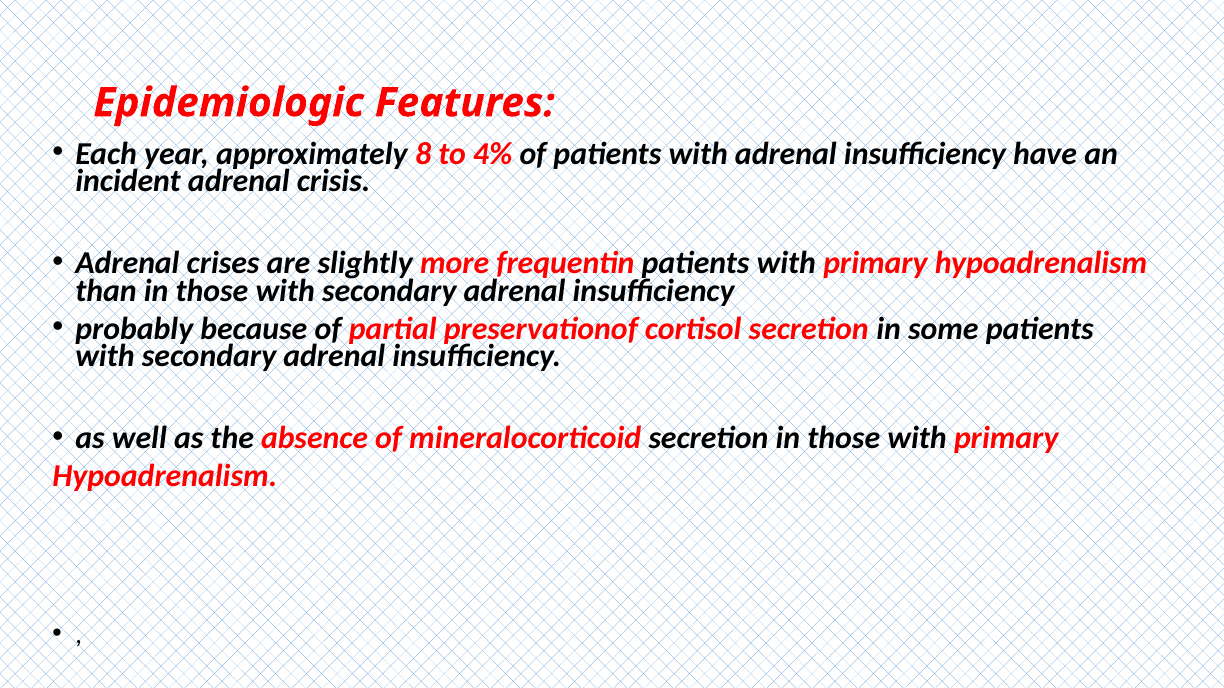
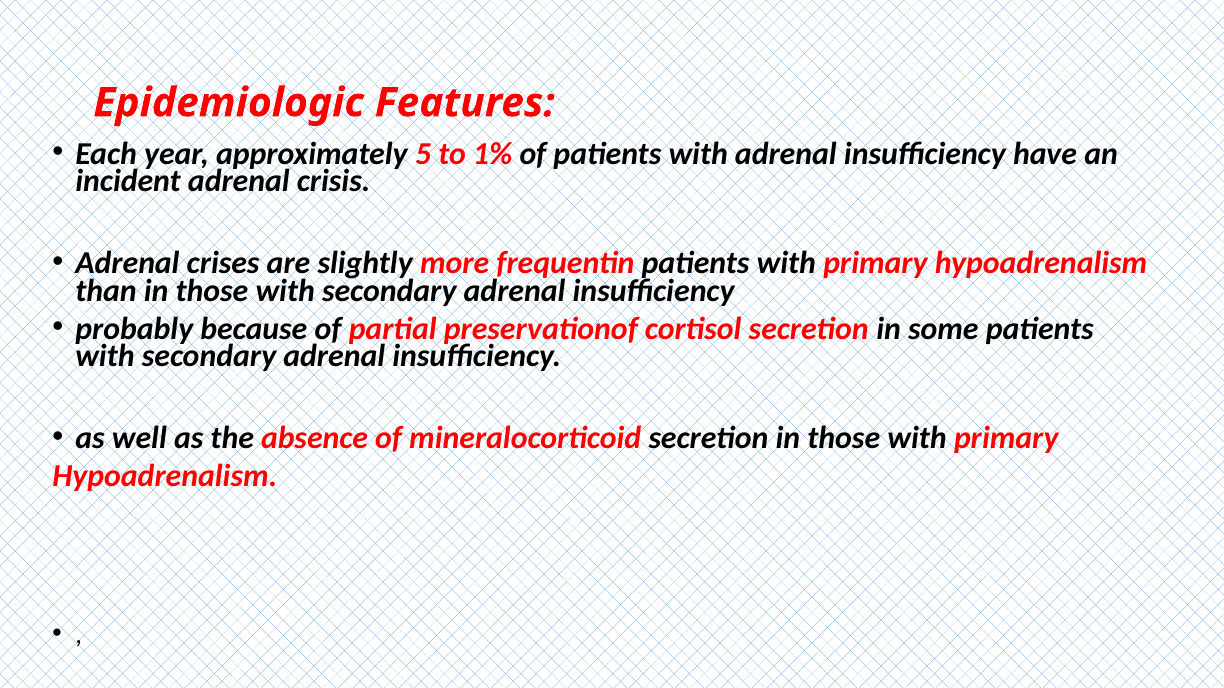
8: 8 -> 5
4%: 4% -> 1%
